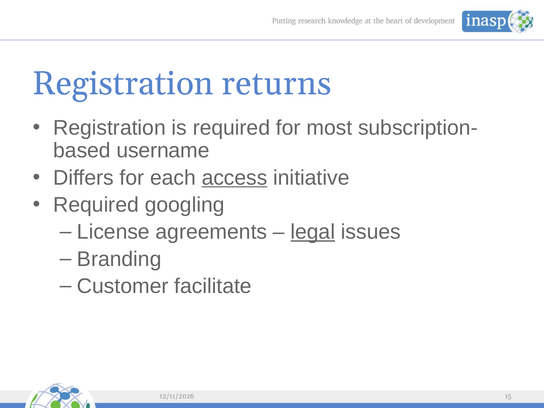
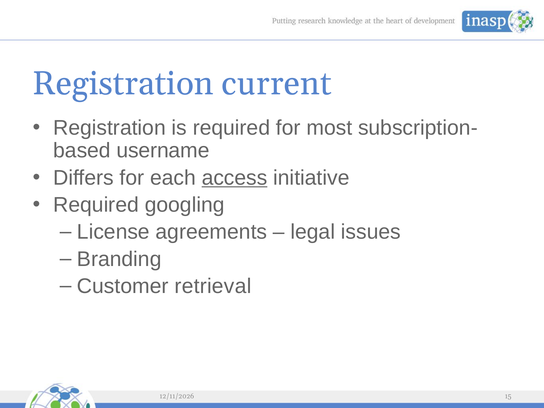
returns: returns -> current
legal underline: present -> none
facilitate: facilitate -> retrieval
